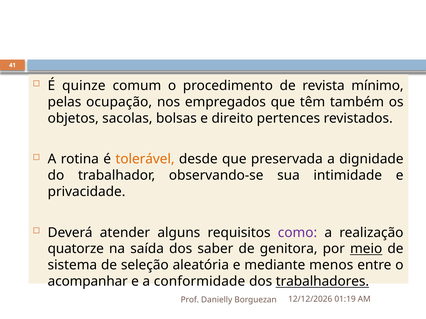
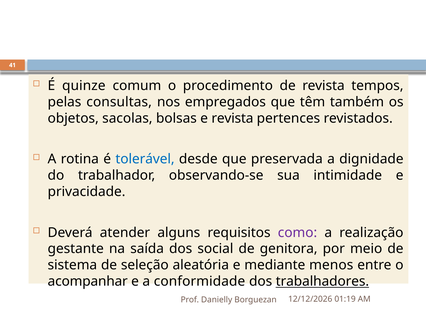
mínimo: mínimo -> tempos
ocupação: ocupação -> consultas
e direito: direito -> revista
tolerável colour: orange -> blue
quatorze: quatorze -> gestante
saber: saber -> social
meio underline: present -> none
